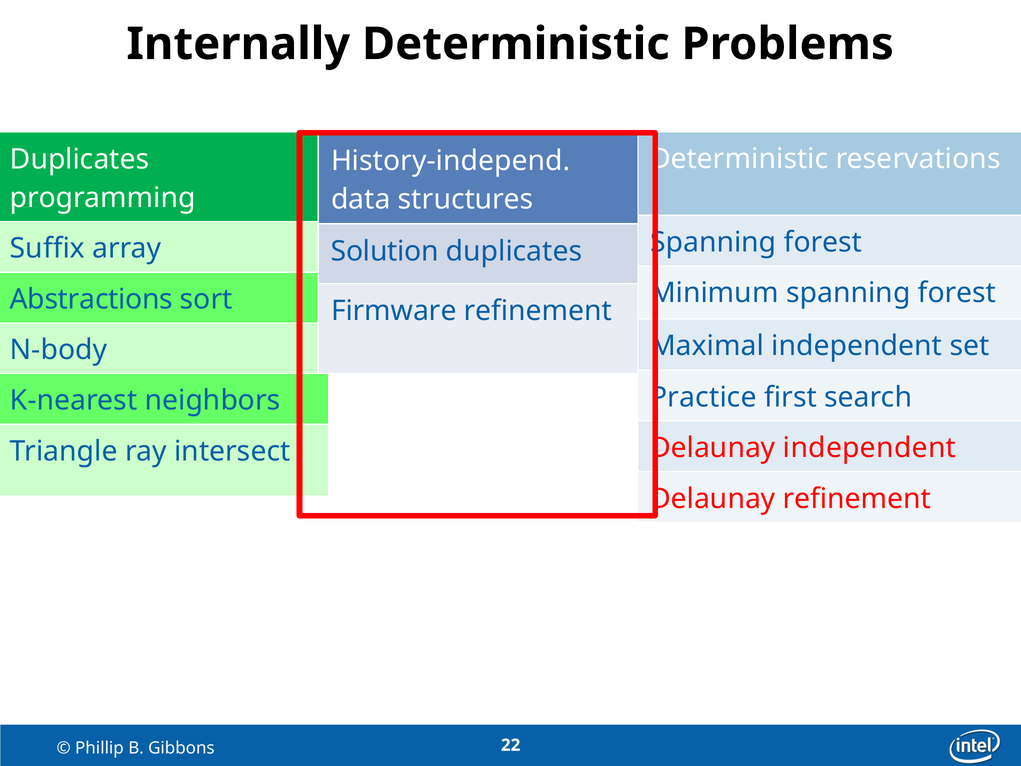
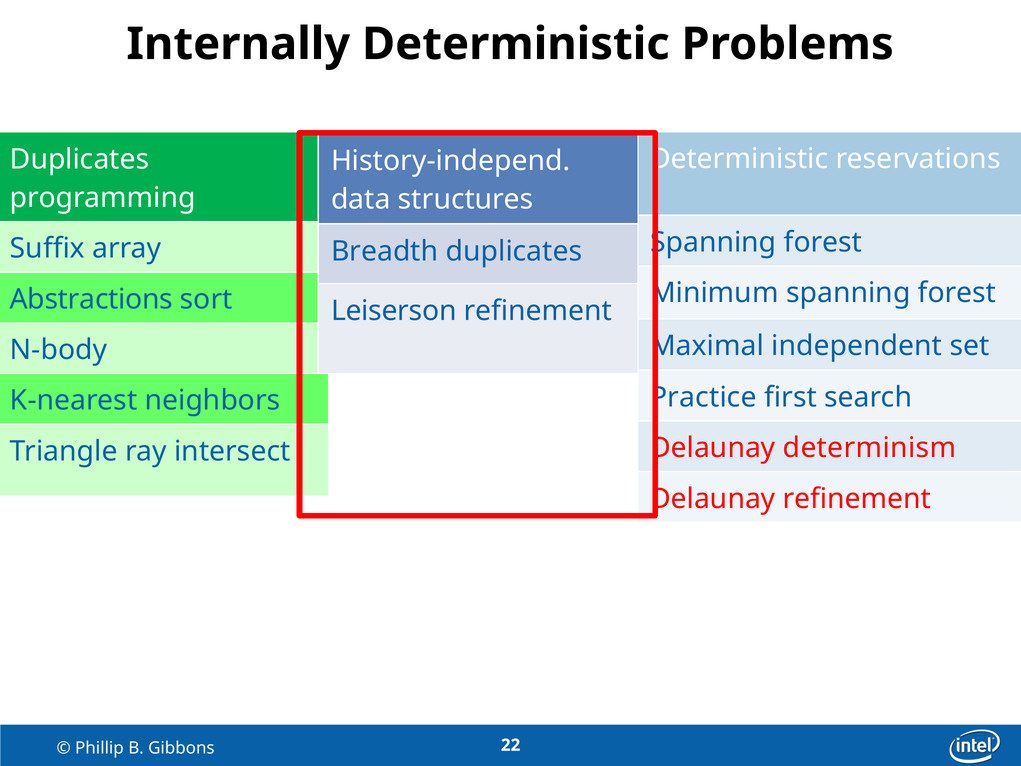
Solution: Solution -> Breadth
Firmware: Firmware -> Leiserson
Delaunay independent: independent -> determinism
